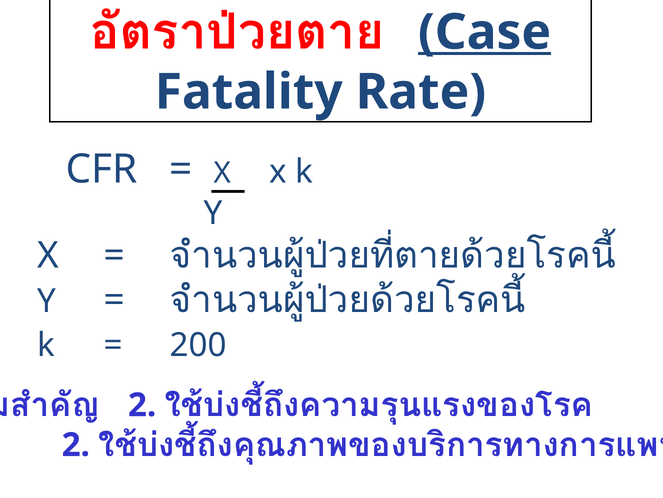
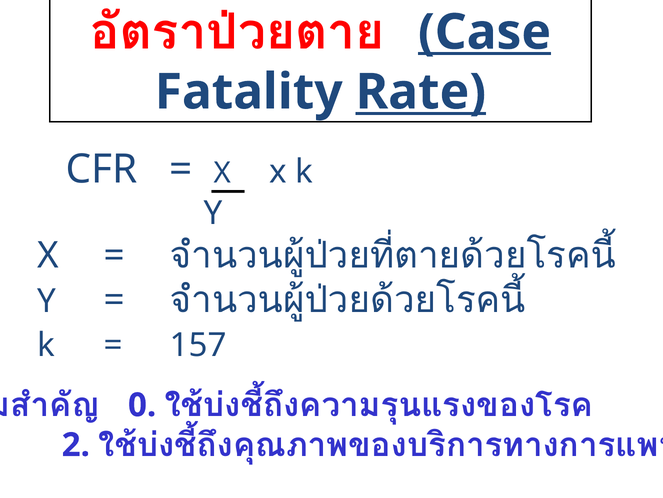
Rate underline: none -> present
200: 200 -> 157
2 at (142, 405): 2 -> 0
